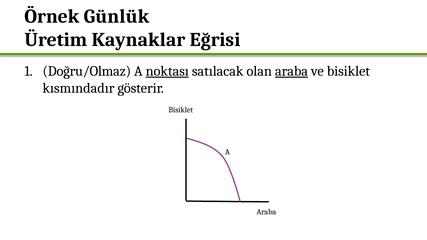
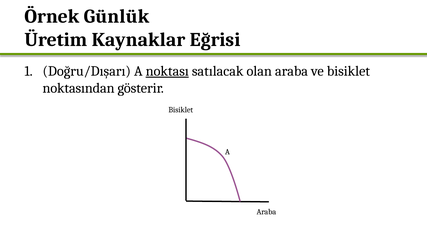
Doğru/Olmaz: Doğru/Olmaz -> Doğru/Dışarı
araba at (292, 71) underline: present -> none
kısmındadır: kısmındadır -> noktasından
